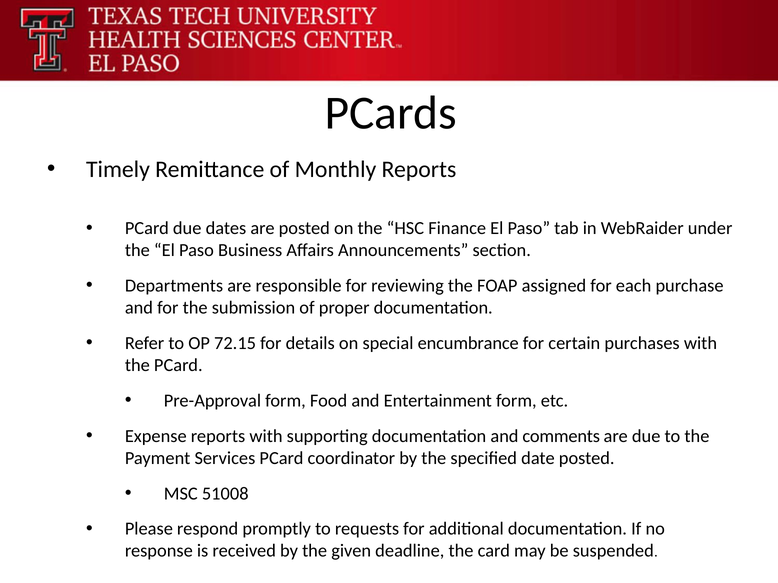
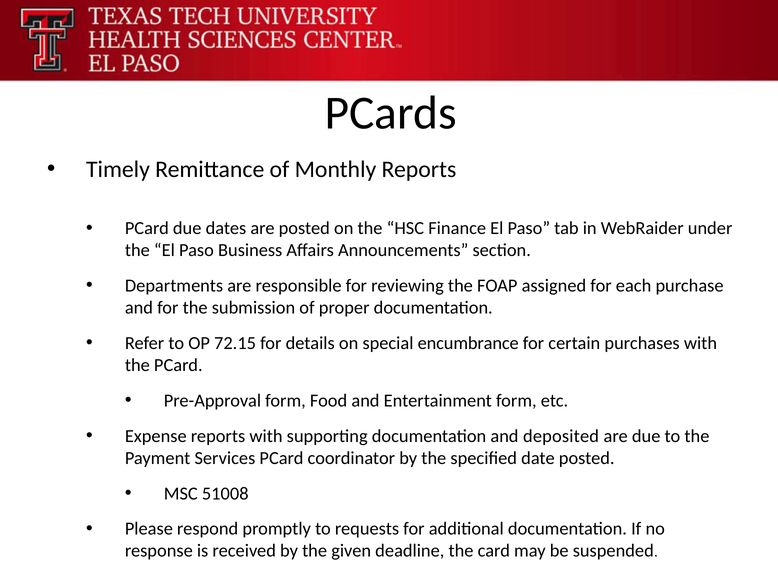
comments: comments -> deposited
